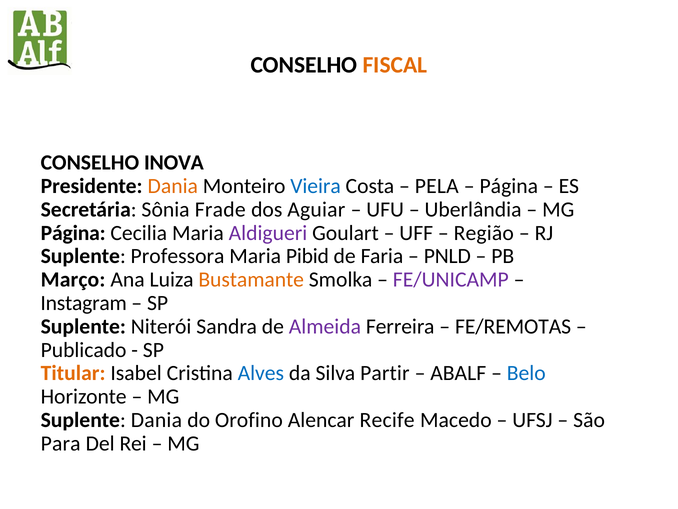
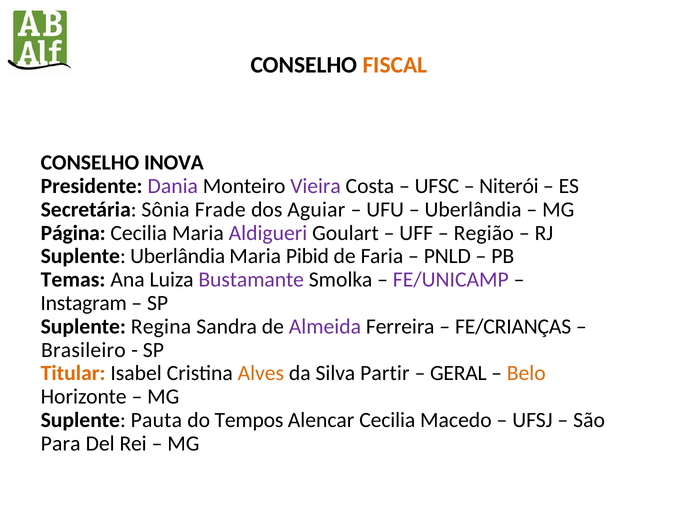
Dania at (173, 186) colour: orange -> purple
Vieira colour: blue -> purple
PELA: PELA -> UFSC
Página at (509, 186): Página -> Niterói
Suplente Professora: Professora -> Uberlândia
Março: Março -> Temas
Bustamante colour: orange -> purple
Niterói: Niterói -> Regina
FE/REMOTAS: FE/REMOTAS -> FE/CRIANÇAS
Publicado: Publicado -> Brasileiro
Alves colour: blue -> orange
ABALF: ABALF -> GERAL
Belo colour: blue -> orange
Suplente Dania: Dania -> Pauta
Orofino: Orofino -> Tempos
Alencar Recife: Recife -> Cecilia
